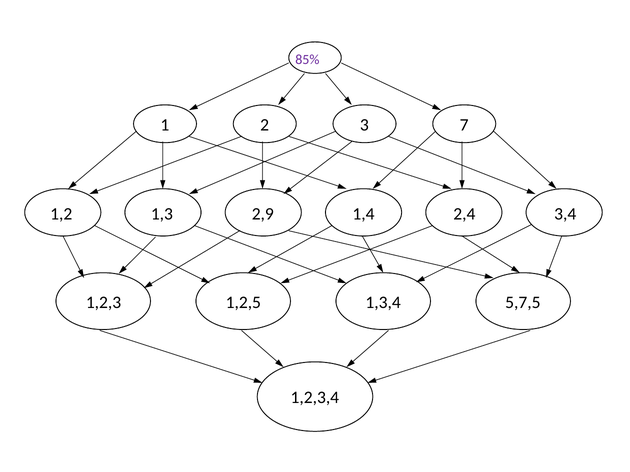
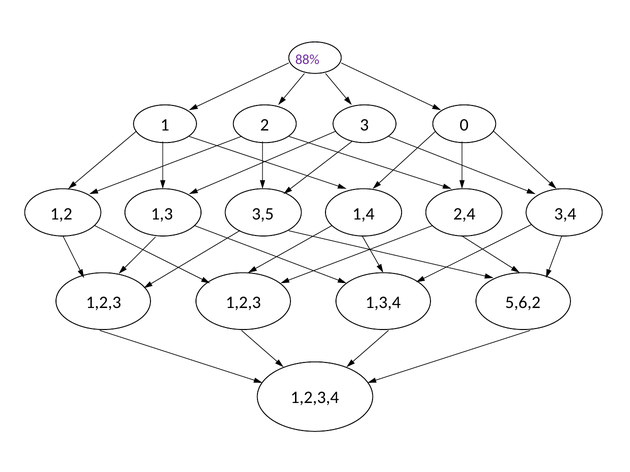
85%: 85% -> 88%
7: 7 -> 0
2,9: 2,9 -> 3,5
1,2,5 at (243, 303): 1,2,5 -> 1,2,3
5,7,5: 5,7,5 -> 5,6,2
